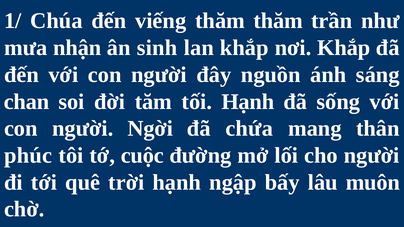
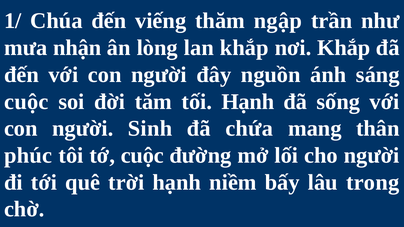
thăm thăm: thăm -> ngập
sinh: sinh -> lòng
chan at (27, 102): chan -> cuộc
Ngời: Ngời -> Sinh
ngập: ngập -> niềm
muôn: muôn -> trong
